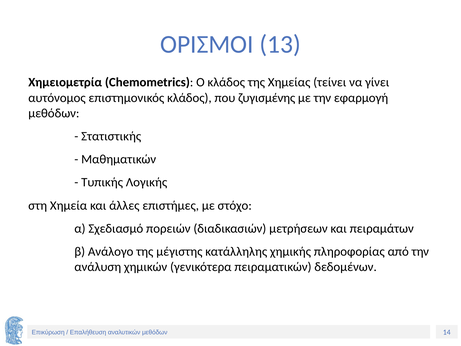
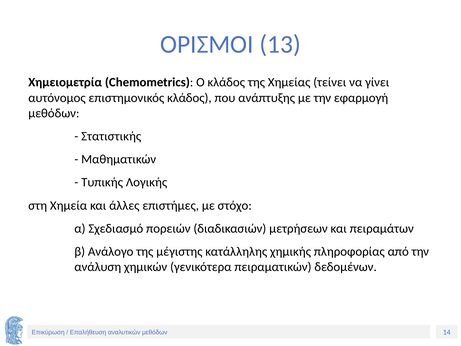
ζυγισμένης: ζυγισμένης -> ανάπτυξης
